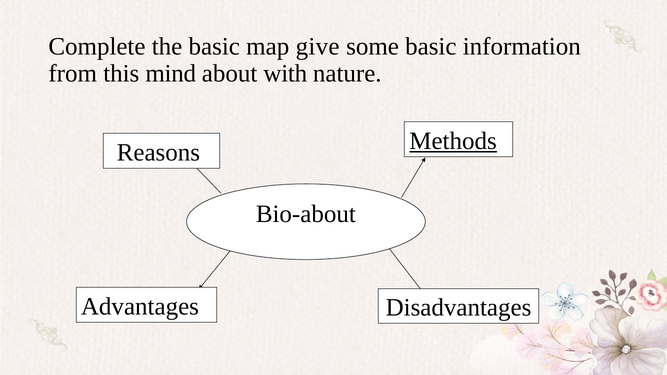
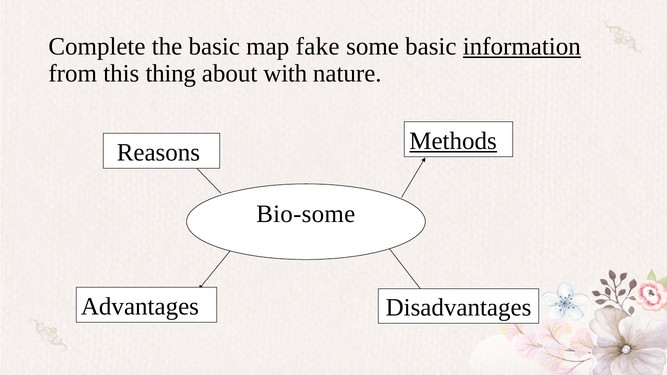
give: give -> fake
information underline: none -> present
mind: mind -> thing
Bio-about: Bio-about -> Bio-some
